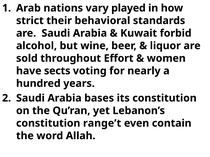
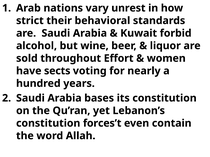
played: played -> unrest
range’t: range’t -> forces’t
